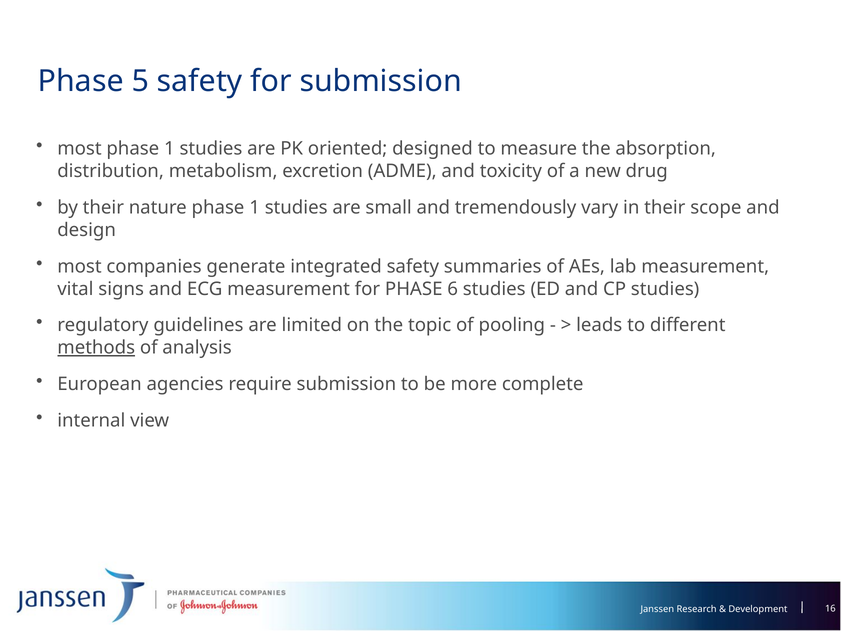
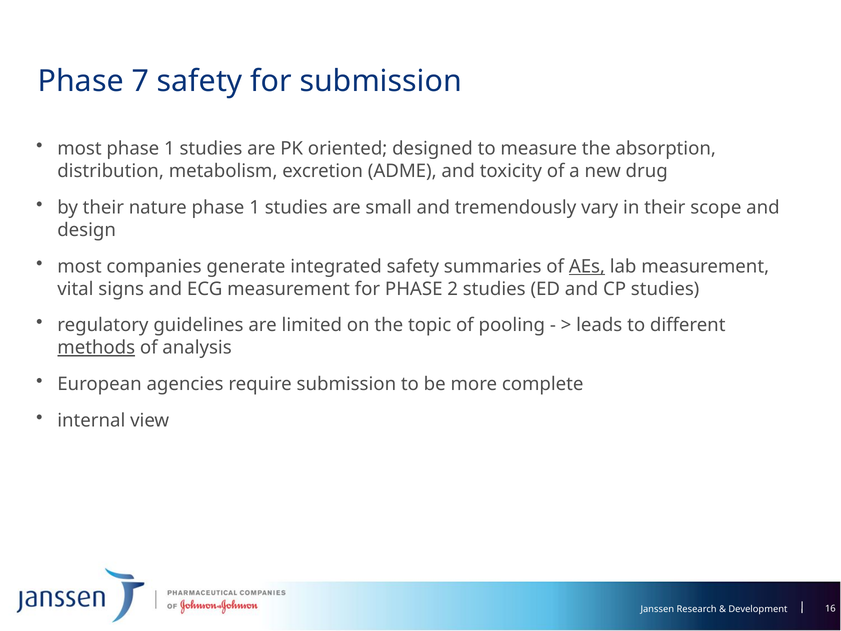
5: 5 -> 7
AEs underline: none -> present
6: 6 -> 2
